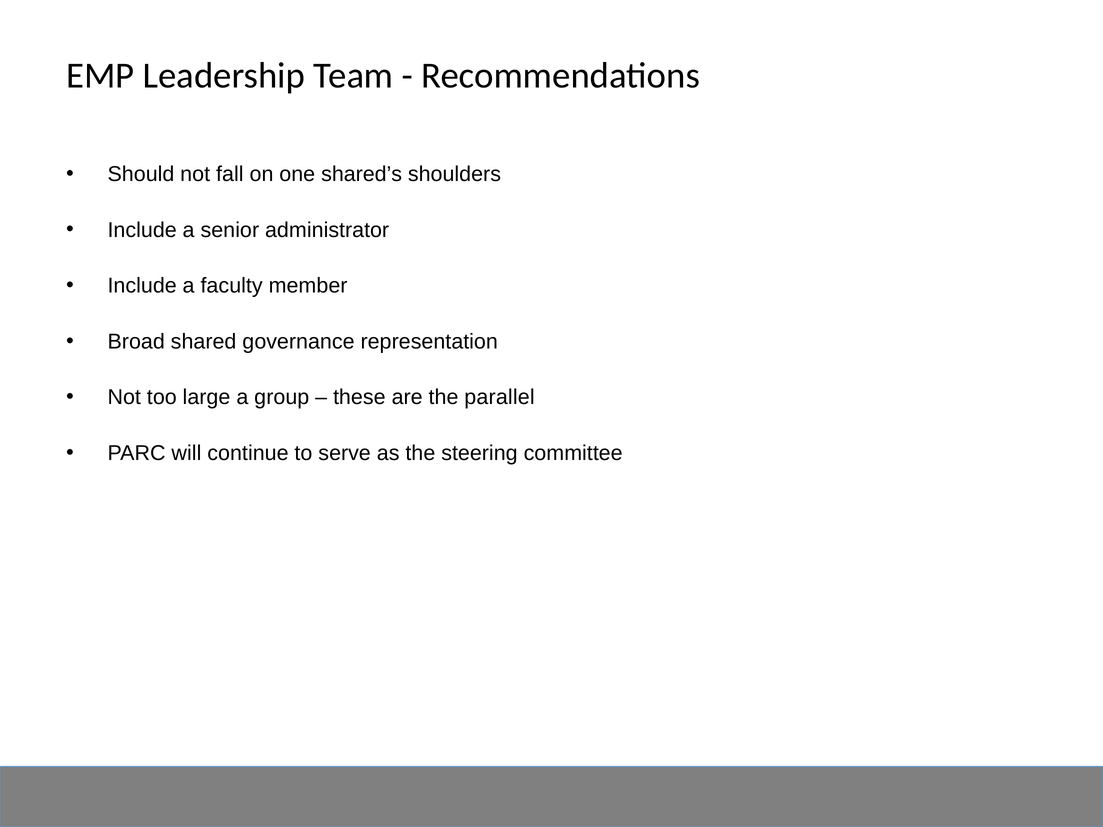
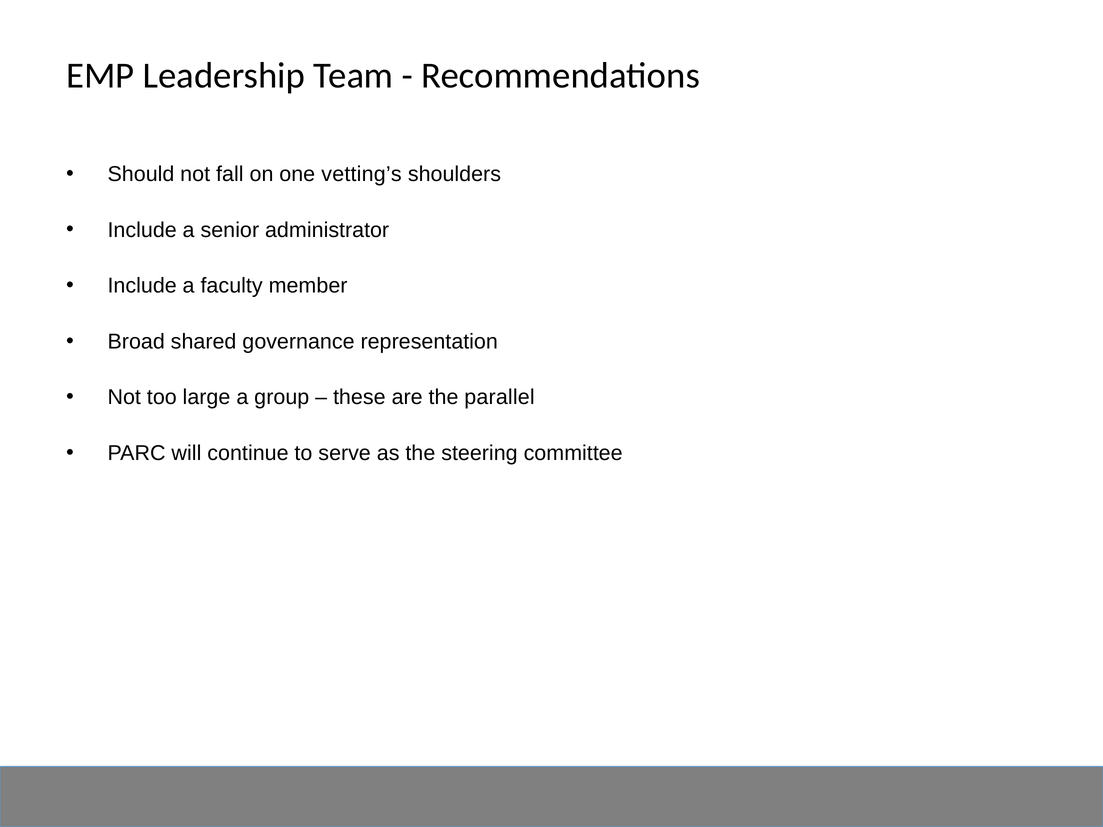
shared’s: shared’s -> vetting’s
